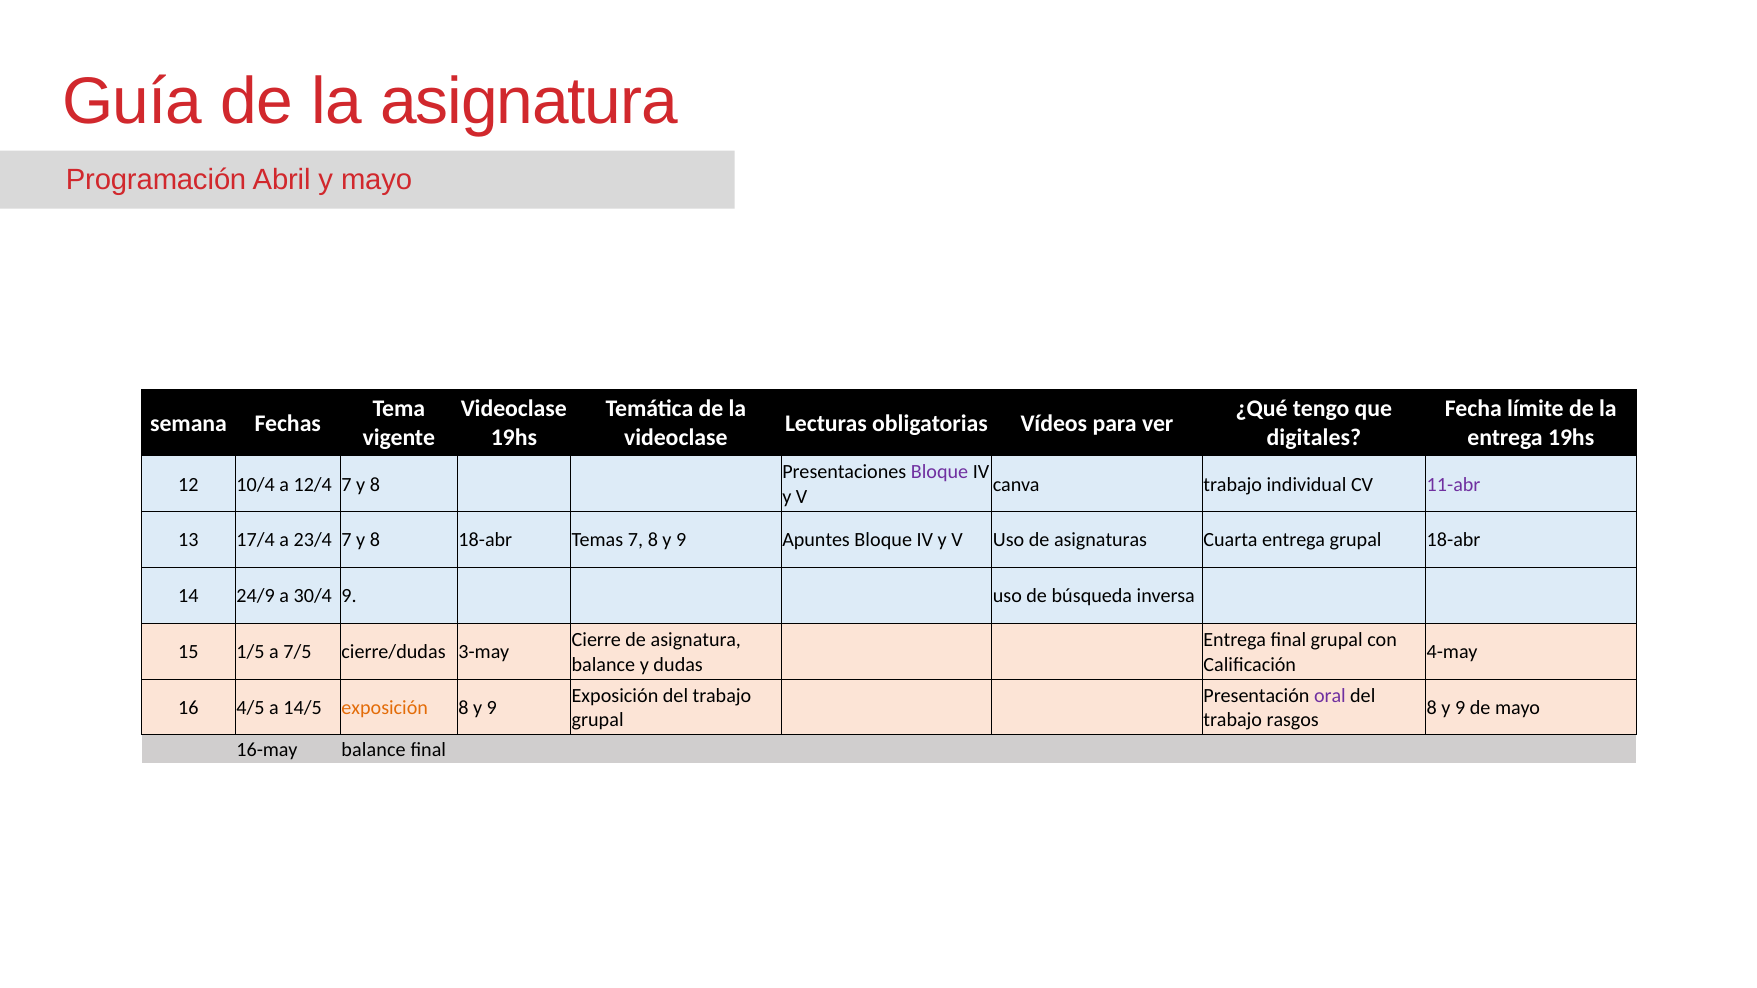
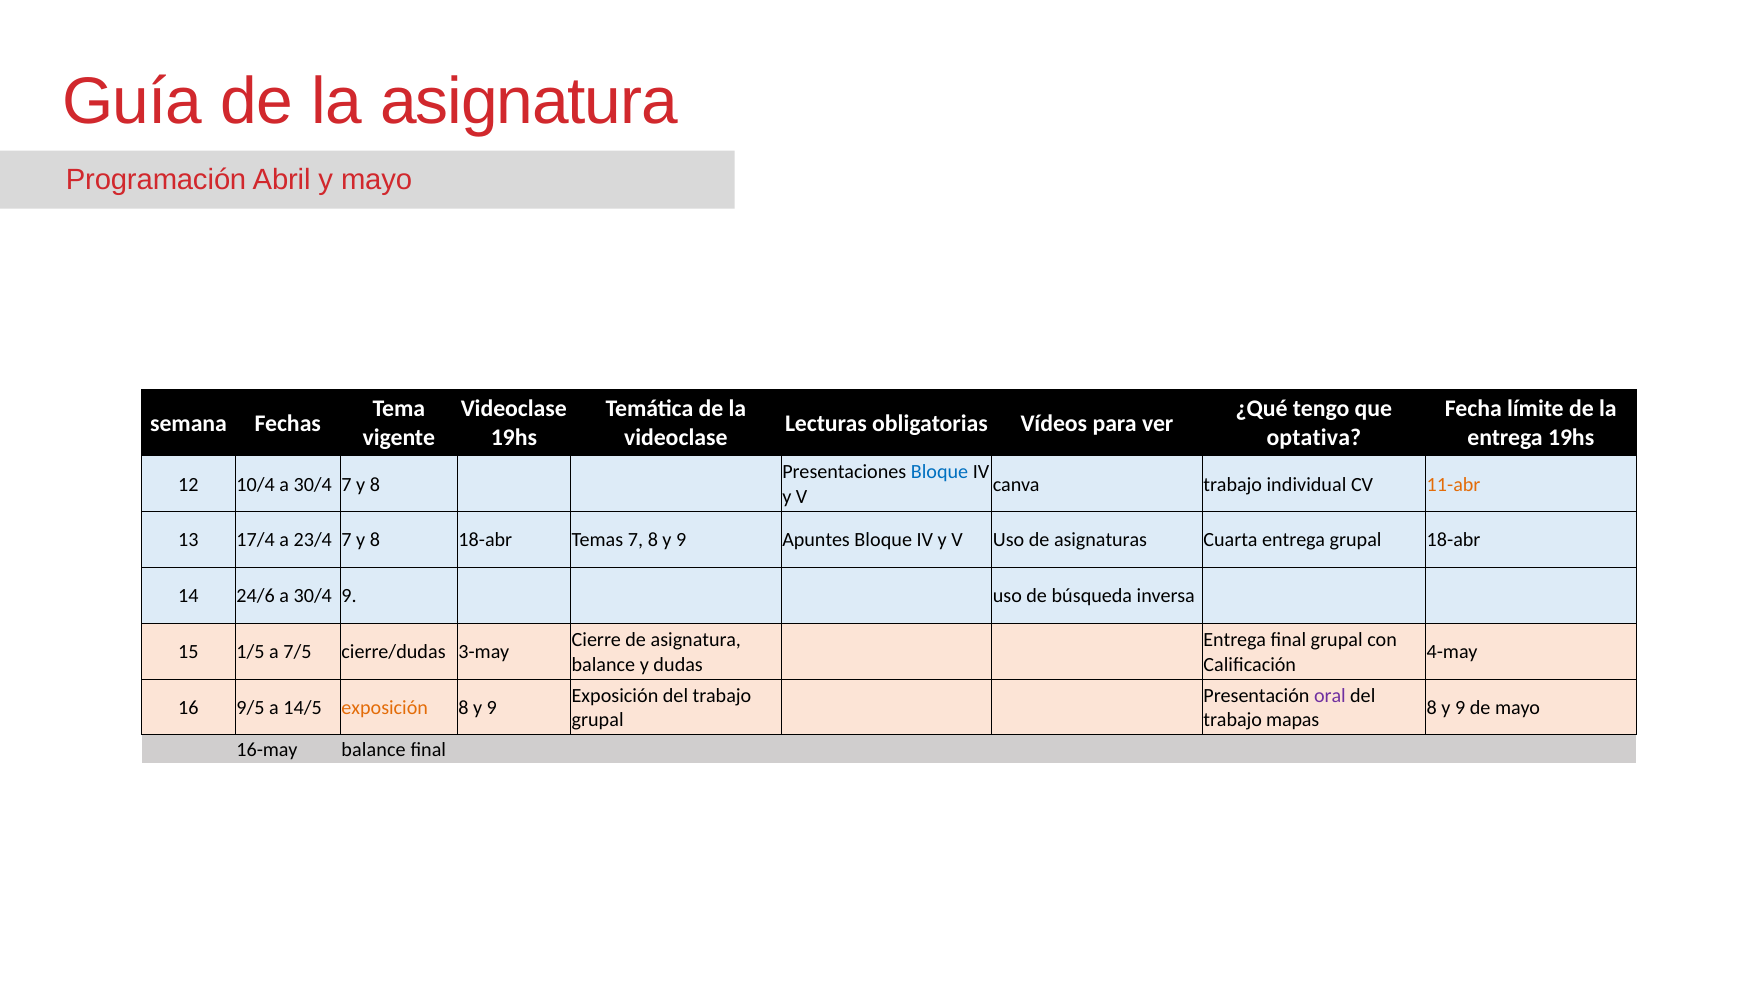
digitales: digitales -> optativa
Bloque at (940, 472) colour: purple -> blue
10/4 a 12/4: 12/4 -> 30/4
11-abr colour: purple -> orange
24/9: 24/9 -> 24/6
4/5: 4/5 -> 9/5
rasgos: rasgos -> mapas
